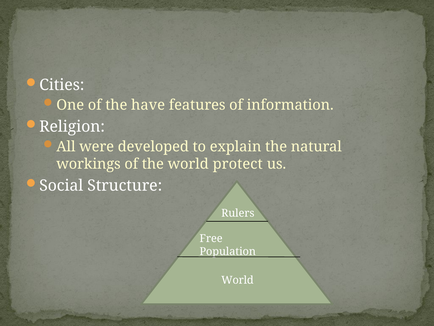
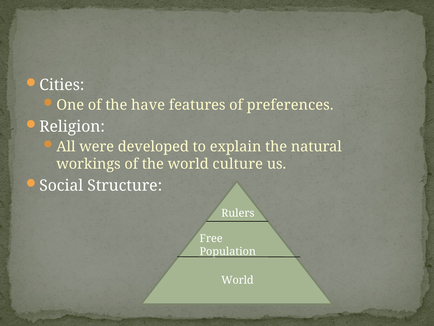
information: information -> preferences
protect: protect -> culture
